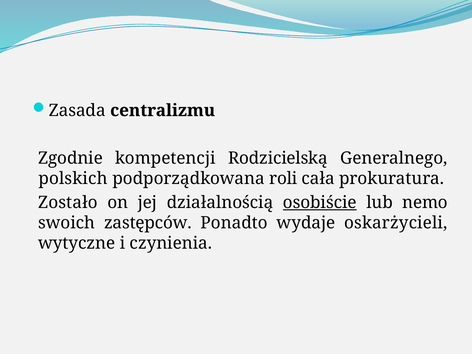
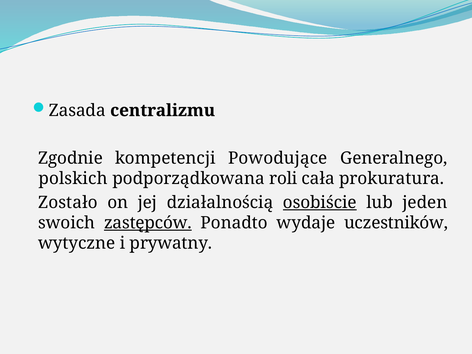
Rodzicielską: Rodzicielską -> Powodujące
nemo: nemo -> jeden
zastępców underline: none -> present
oskarżycieli: oskarżycieli -> uczestników
czynienia: czynienia -> prywatny
